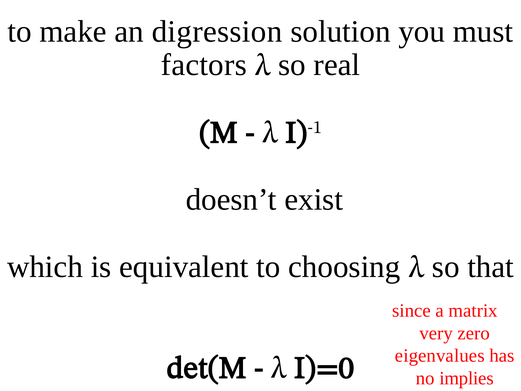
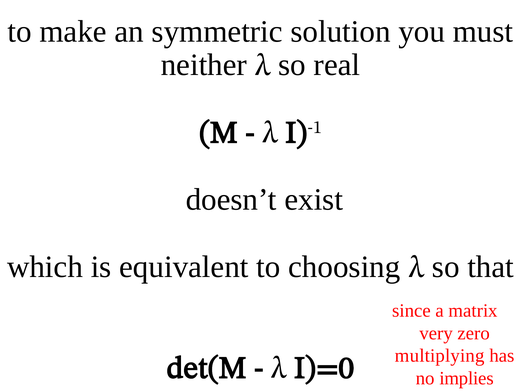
digression: digression -> symmetric
factors: factors -> neither
eigenvalues: eigenvalues -> multiplying
